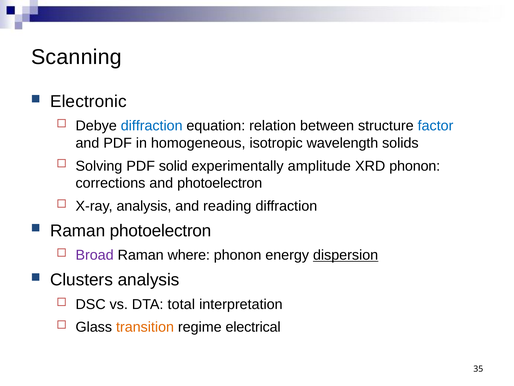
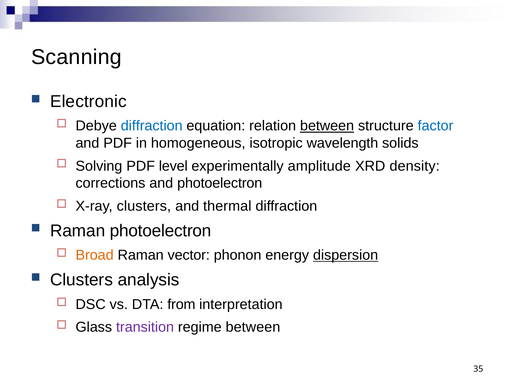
between at (327, 126) underline: none -> present
solid: solid -> level
XRD phonon: phonon -> density
X-ray analysis: analysis -> clusters
reading: reading -> thermal
Broad colour: purple -> orange
where: where -> vector
total: total -> from
transition colour: orange -> purple
regime electrical: electrical -> between
